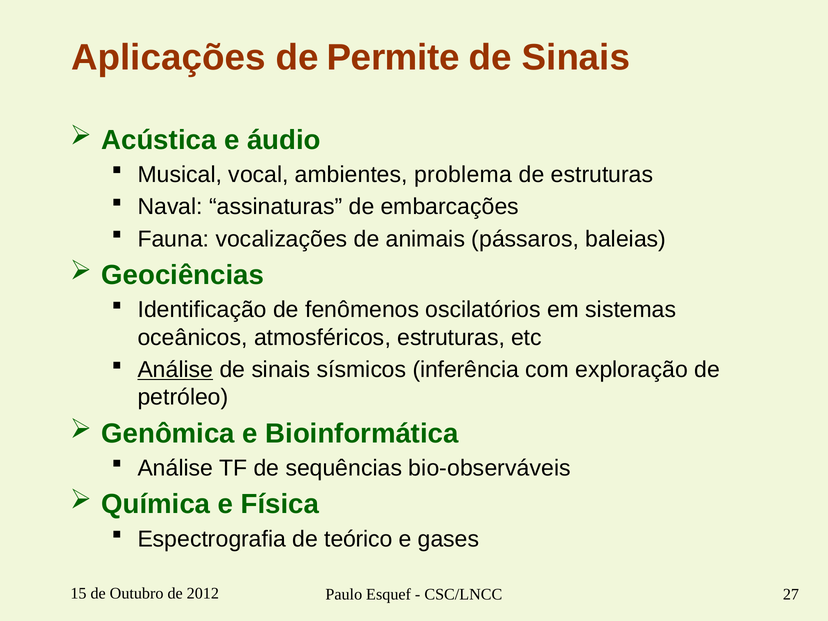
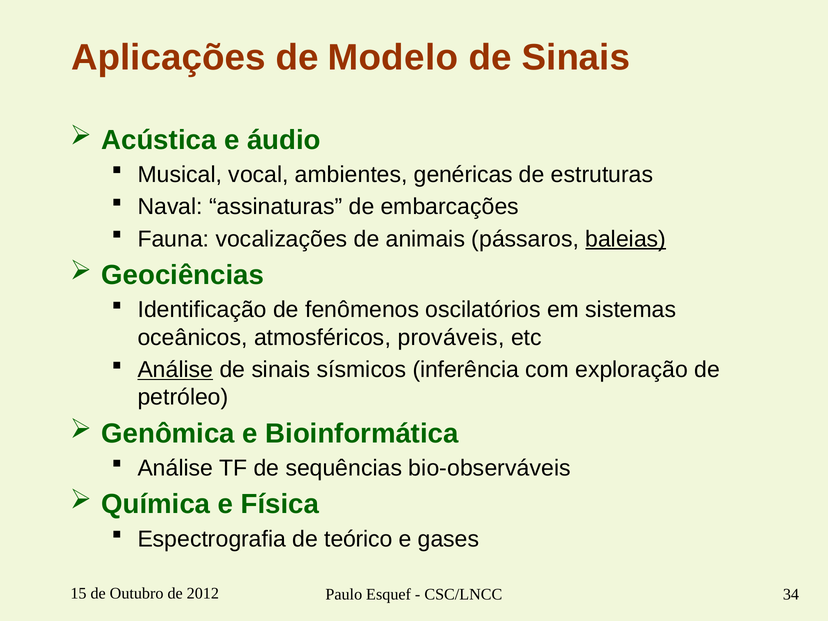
Permite: Permite -> Modelo
problema: problema -> genéricas
baleias underline: none -> present
atmosféricos estruturas: estruturas -> prováveis
27: 27 -> 34
